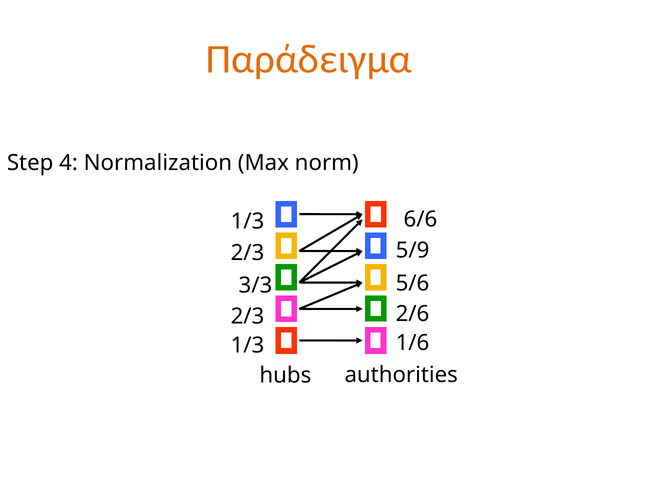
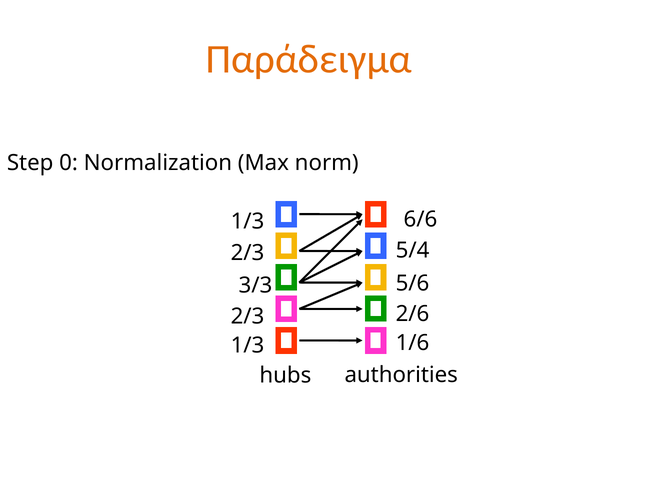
4: 4 -> 0
5/9: 5/9 -> 5/4
